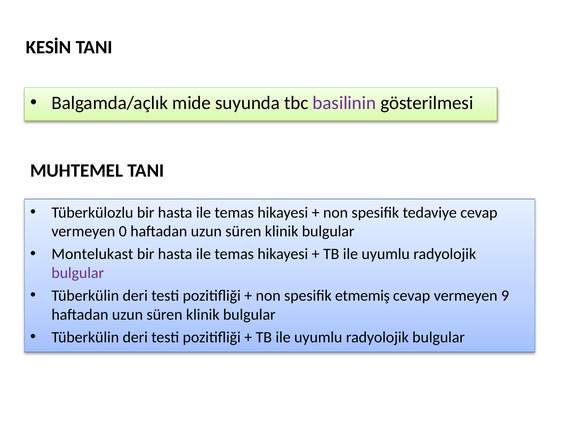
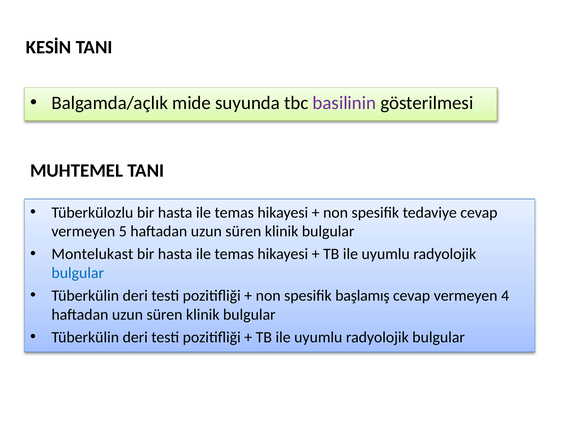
0: 0 -> 5
bulgular at (78, 273) colour: purple -> blue
etmemiş: etmemiş -> başlamış
9: 9 -> 4
